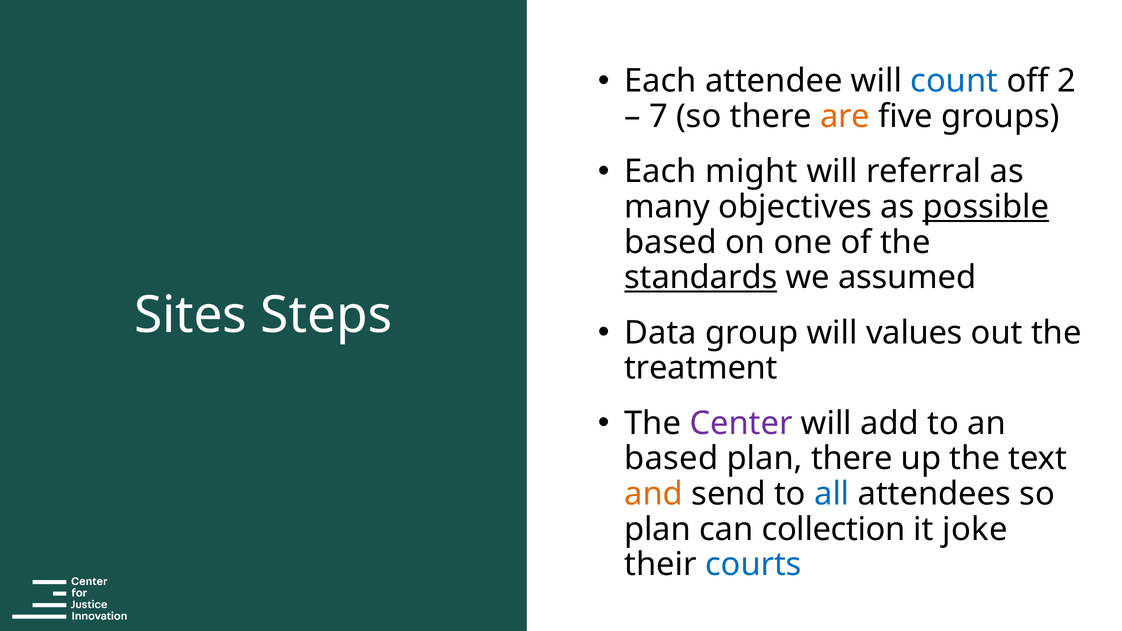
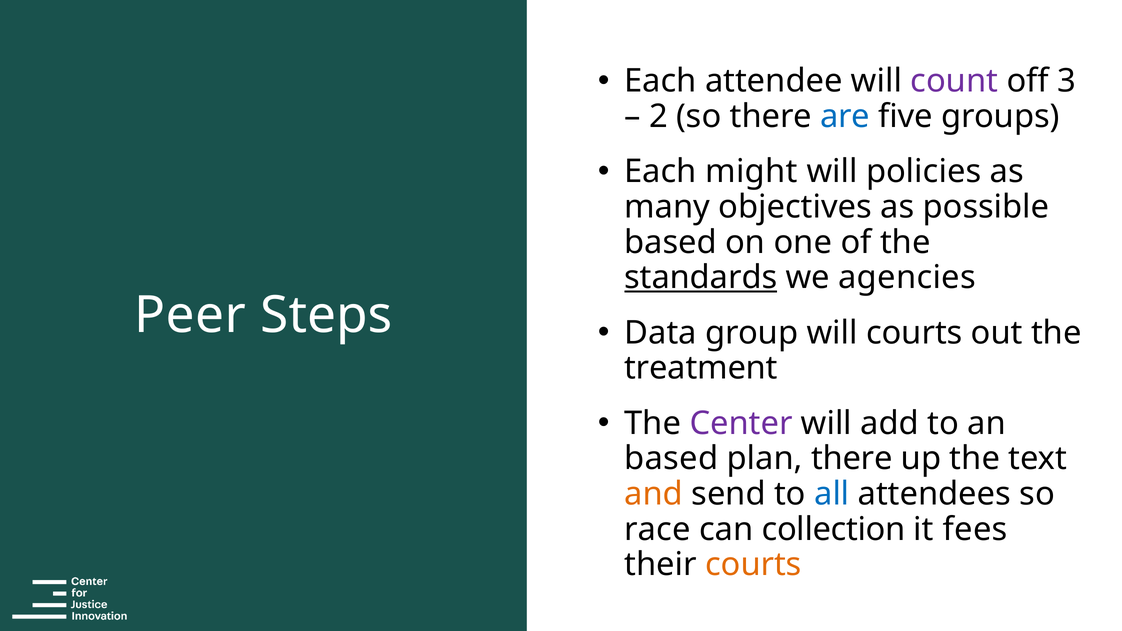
count colour: blue -> purple
2: 2 -> 3
7: 7 -> 2
are colour: orange -> blue
referral: referral -> policies
possible underline: present -> none
assumed: assumed -> agencies
Sites: Sites -> Peer
will values: values -> courts
plan at (658, 529): plan -> race
joke: joke -> fees
courts at (753, 565) colour: blue -> orange
